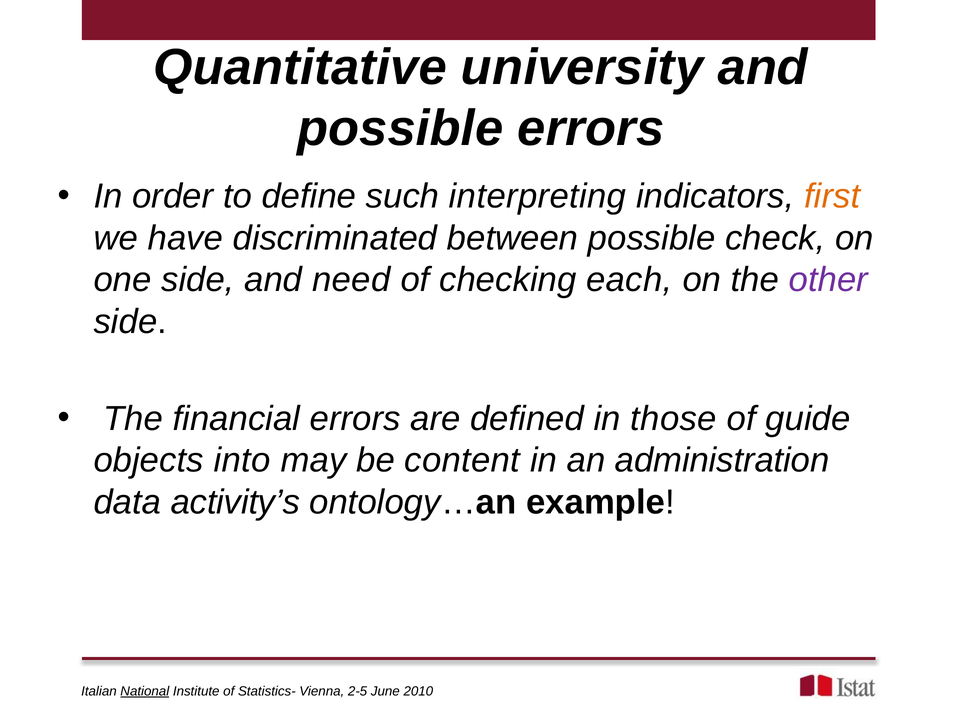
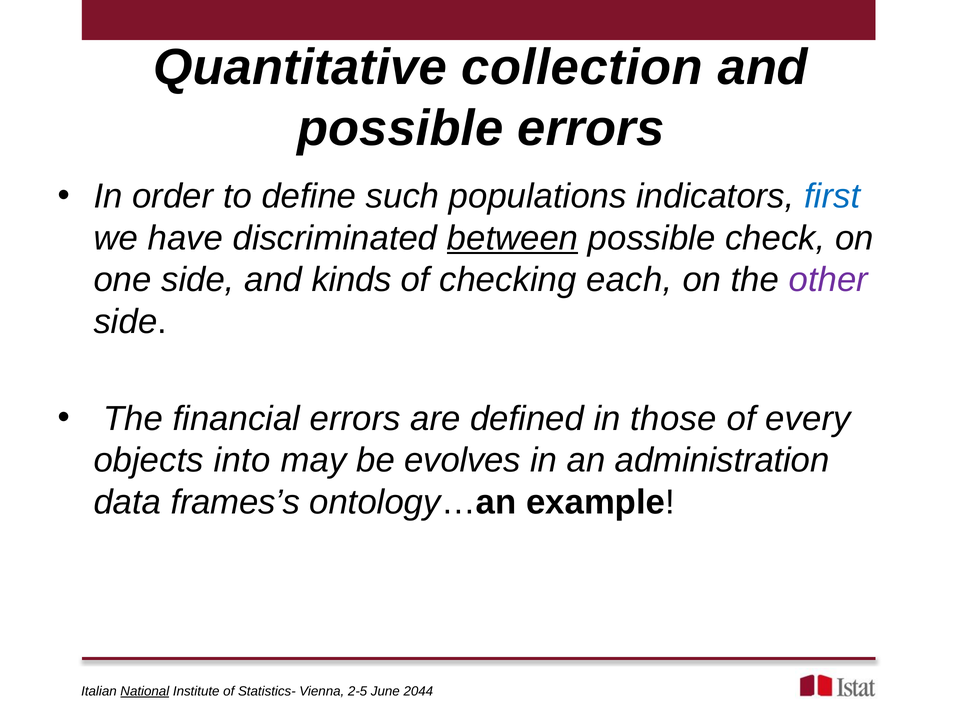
university: university -> collection
interpreting: interpreting -> populations
first colour: orange -> blue
between underline: none -> present
need: need -> kinds
guide: guide -> every
content: content -> evolves
activity’s: activity’s -> frames’s
2010: 2010 -> 2044
